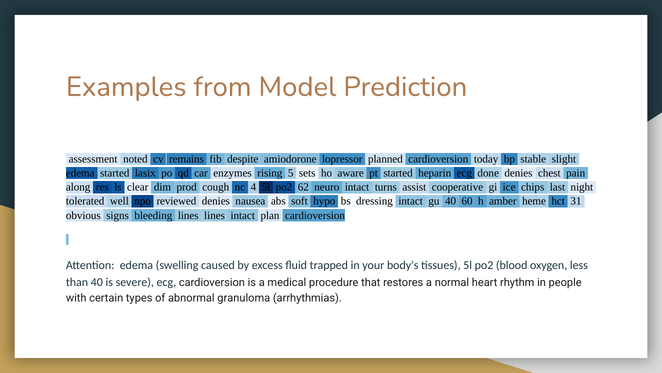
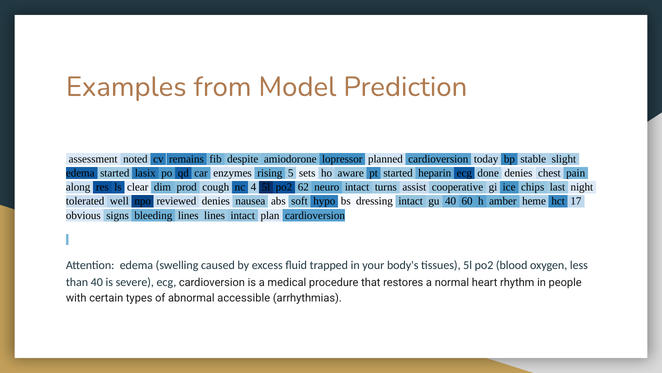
31: 31 -> 17
granuloma: granuloma -> accessible
